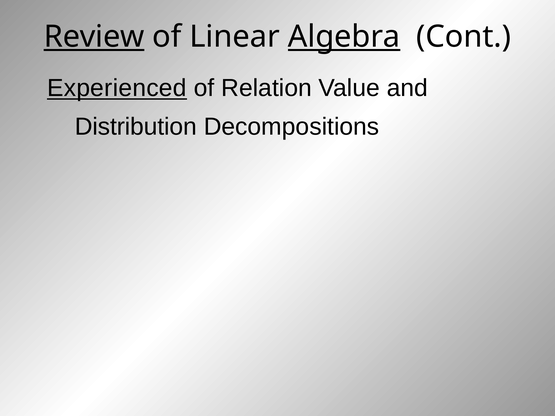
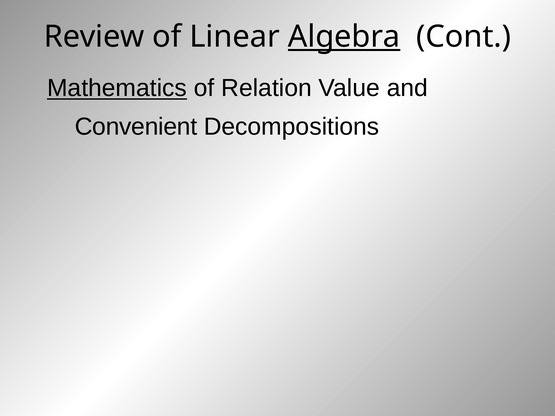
Review underline: present -> none
Experienced: Experienced -> Mathematics
Distribution: Distribution -> Convenient
